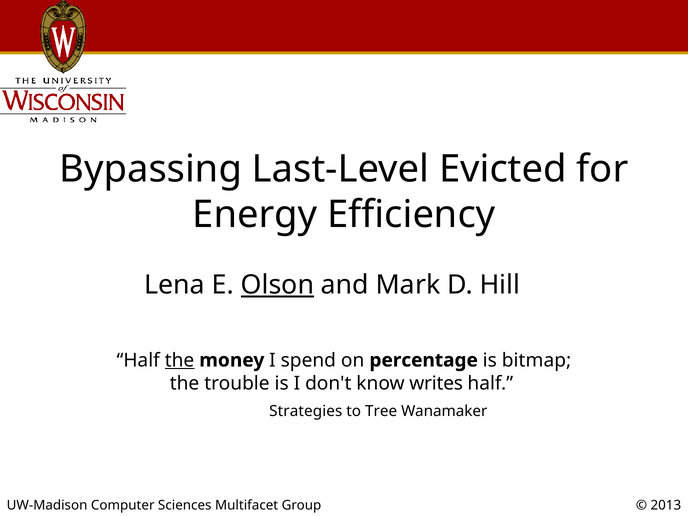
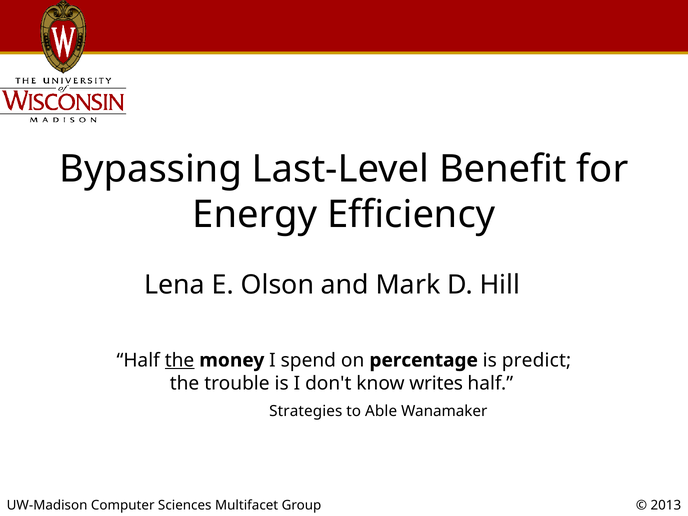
Evicted: Evicted -> Benefit
Olson underline: present -> none
bitmap: bitmap -> predict
Tree: Tree -> Able
